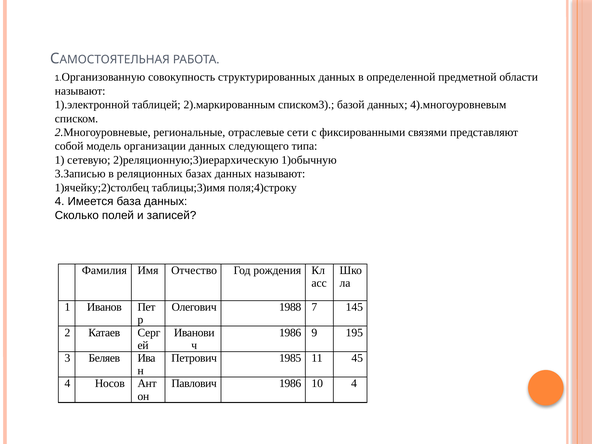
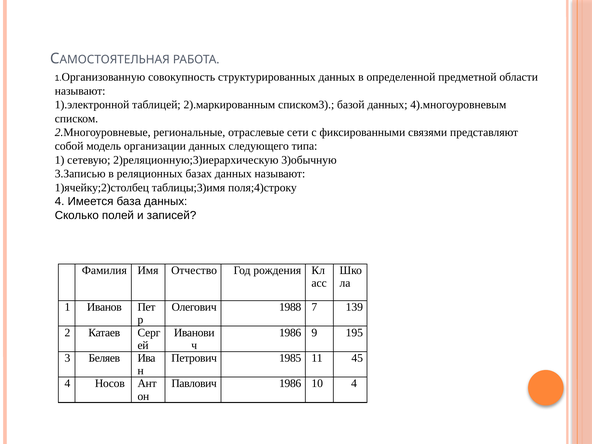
1)обычную: 1)обычную -> 3)обычную
145: 145 -> 139
